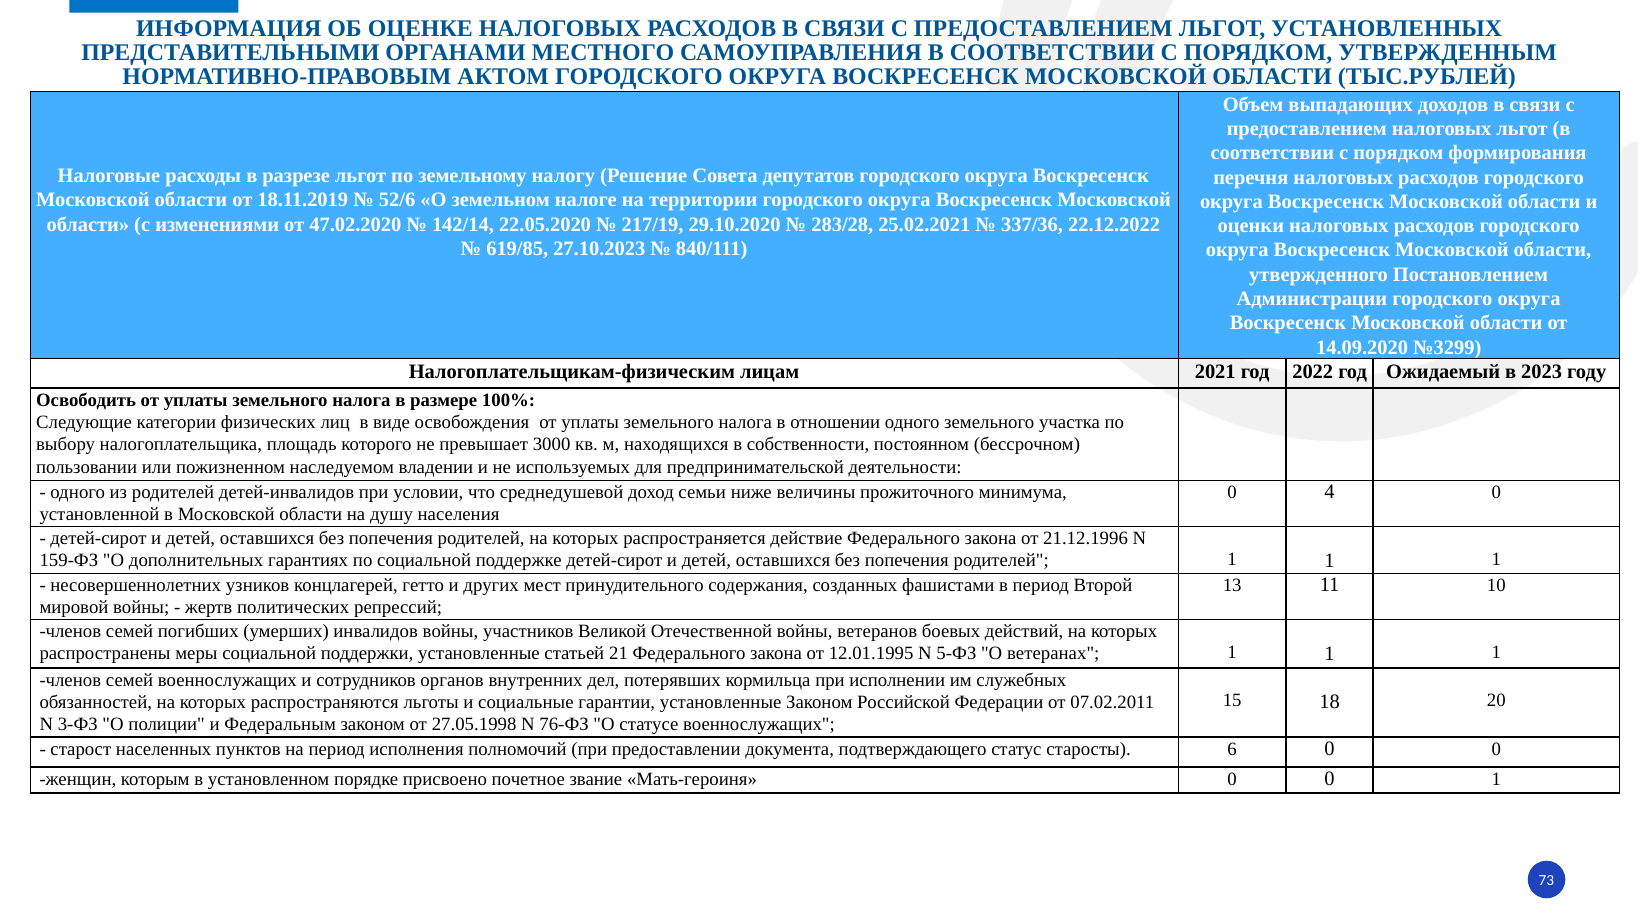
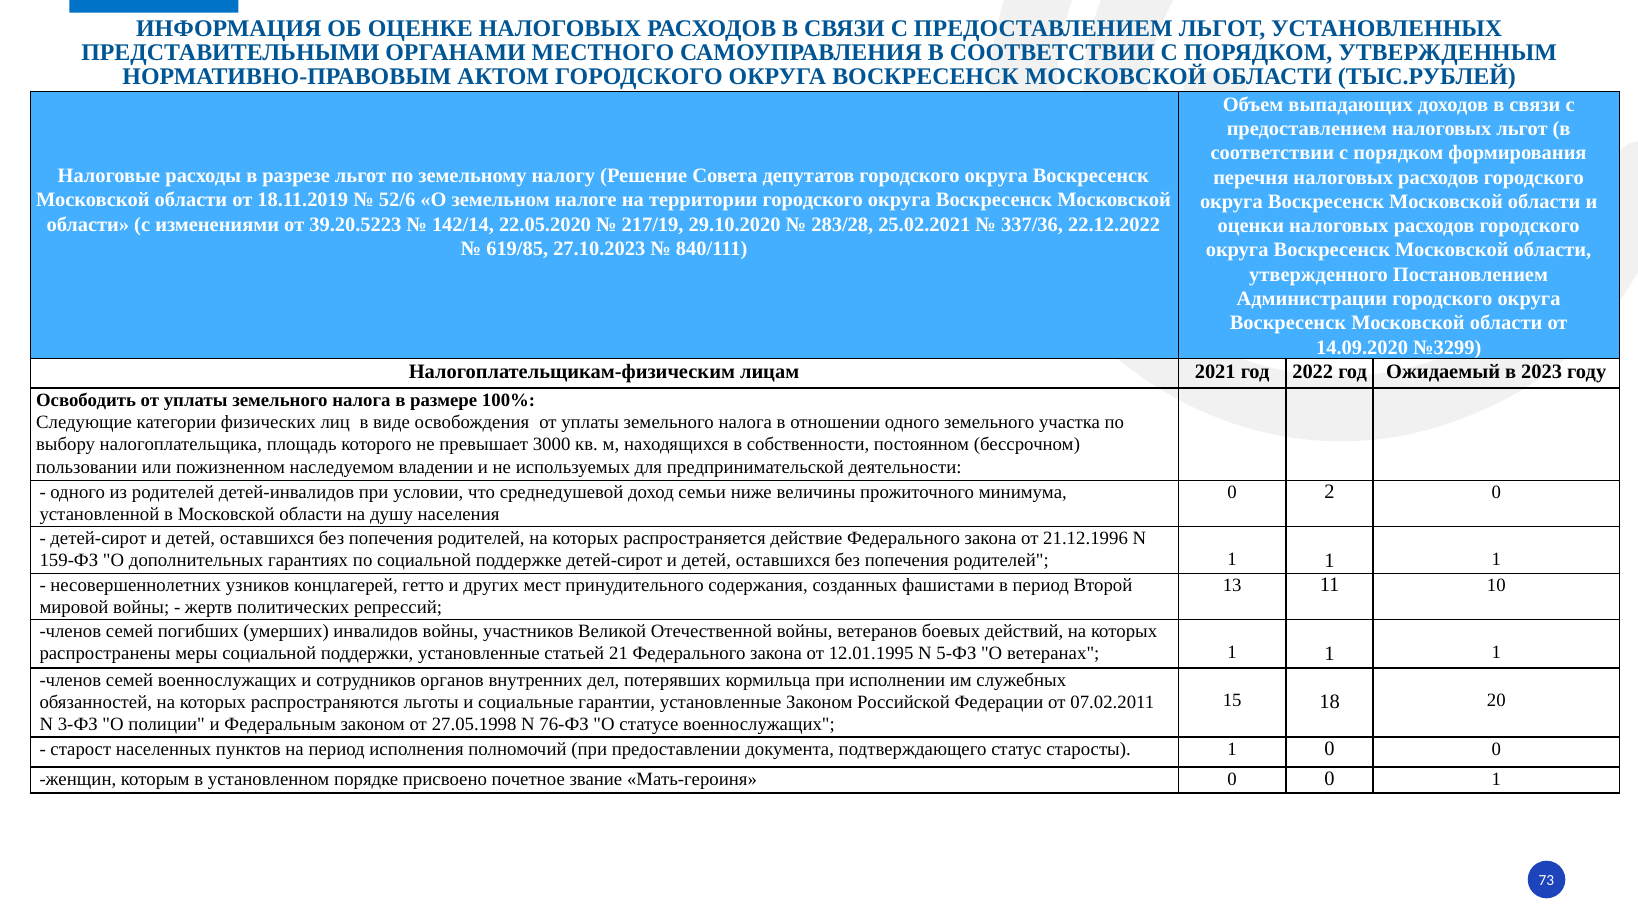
47.02.2020: 47.02.2020 -> 39.20.5223
4: 4 -> 2
старосты 6: 6 -> 1
